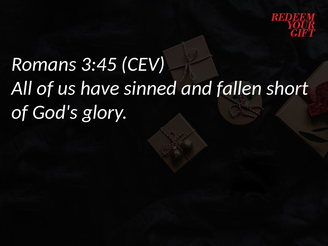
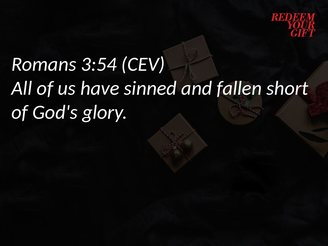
3:45: 3:45 -> 3:54
